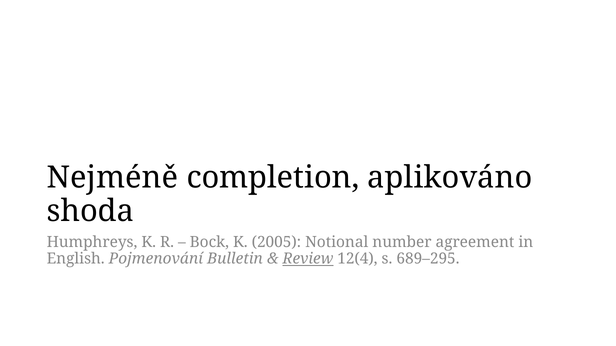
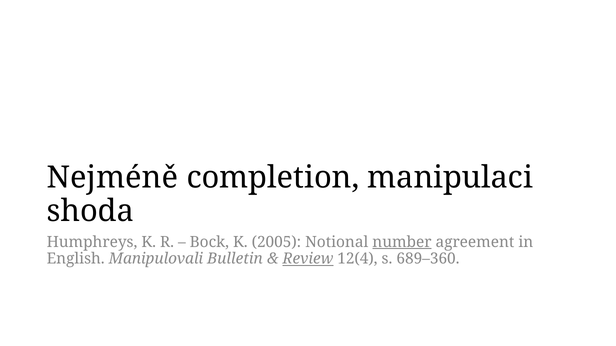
aplikováno: aplikováno -> manipulaci
number underline: none -> present
Pojmenování: Pojmenování -> Manipulovali
689–295: 689–295 -> 689–360
